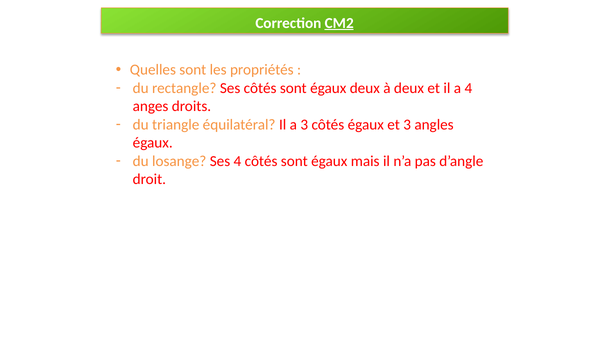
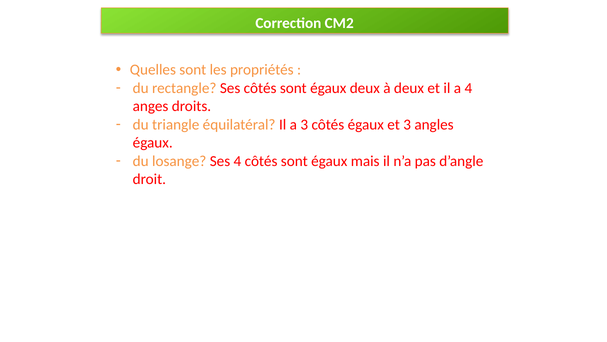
CM2 underline: present -> none
